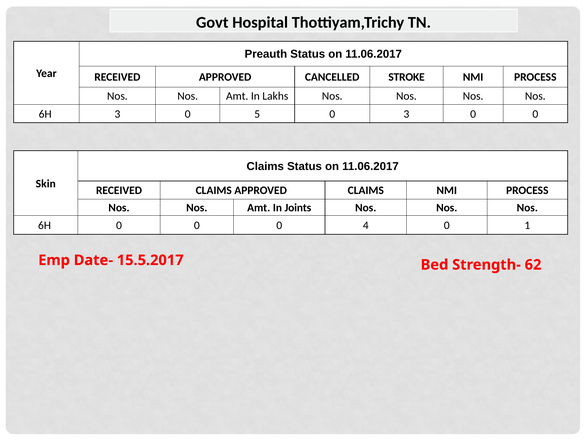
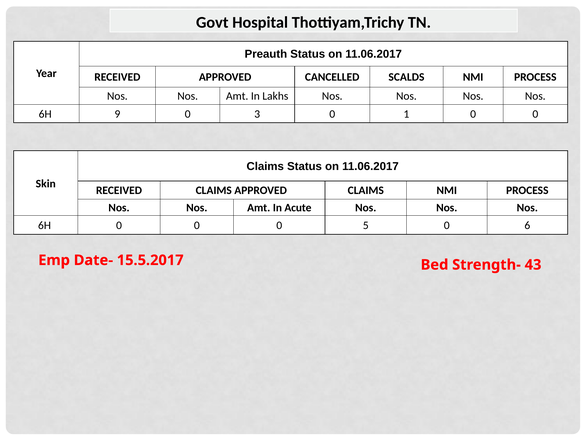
STROKE: STROKE -> SCALDS
6H 3: 3 -> 9
5: 5 -> 3
0 3: 3 -> 1
Joints: Joints -> Acute
4: 4 -> 5
1: 1 -> 6
62: 62 -> 43
